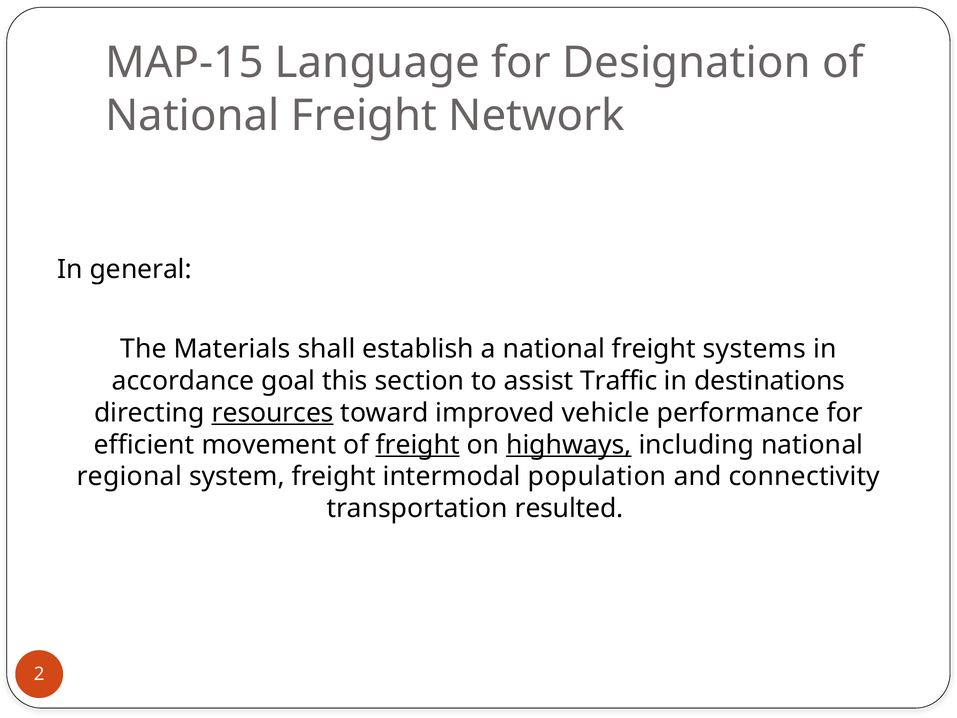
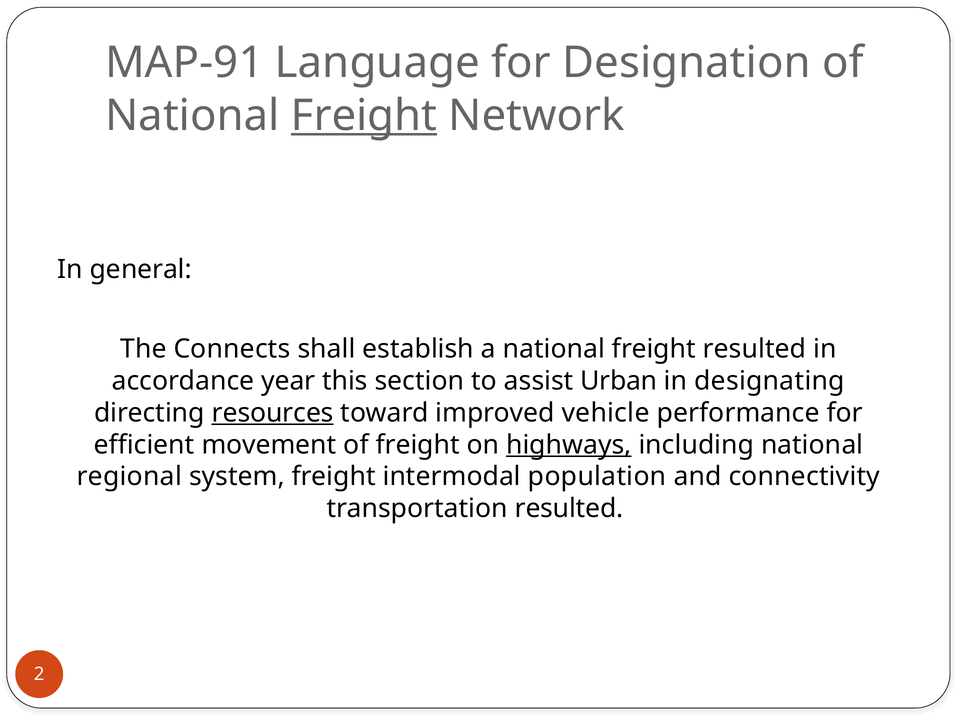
MAP-15: MAP-15 -> MAP-91
Freight at (364, 116) underline: none -> present
Materials: Materials -> Connects
freight systems: systems -> resulted
goal: goal -> year
Traffic: Traffic -> Urban
destinations: destinations -> designating
freight at (418, 445) underline: present -> none
